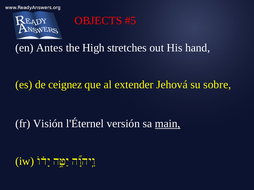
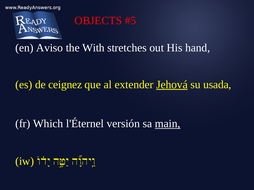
Antes: Antes -> Aviso
High: High -> With
Jehová underline: none -> present
sobre: sobre -> usada
Visión: Visión -> Which
